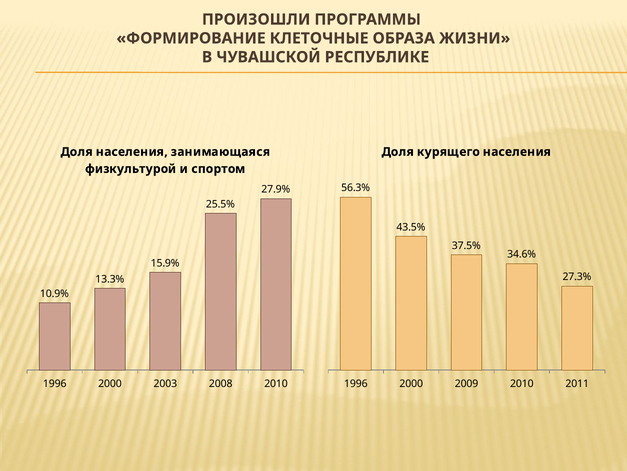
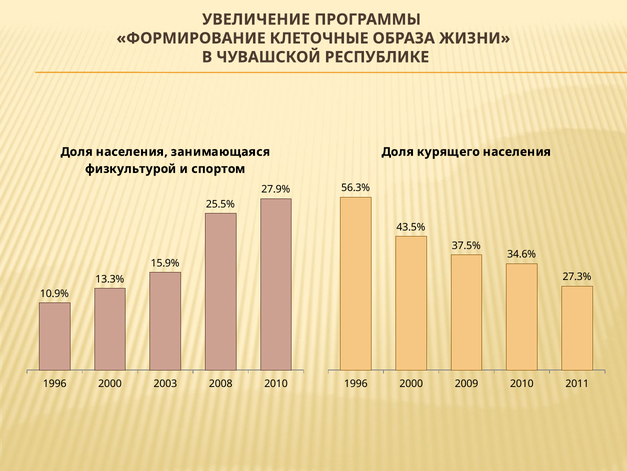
ПРОИЗОШЛИ: ПРОИЗОШЛИ -> УВЕЛИЧЕНИЕ
